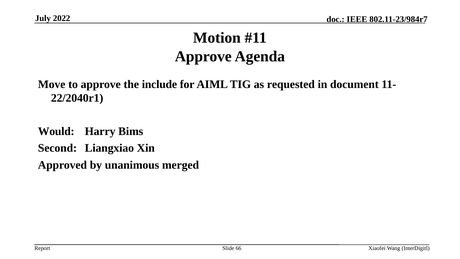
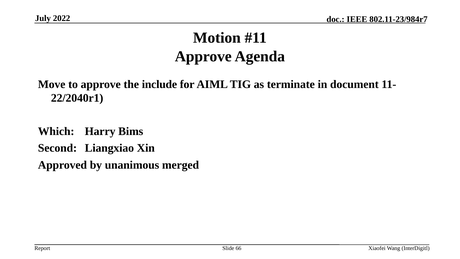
requested: requested -> terminate
Would: Would -> Which
